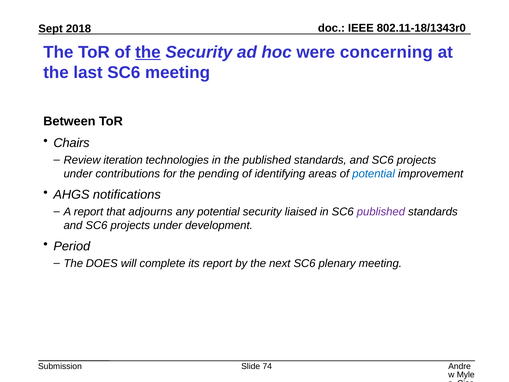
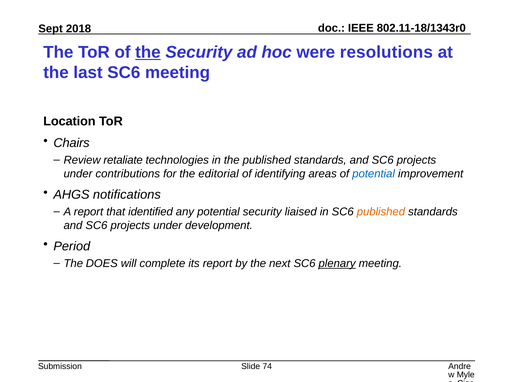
concerning: concerning -> resolutions
Between: Between -> Location
iteration: iteration -> retaliate
pending: pending -> editorial
adjourns: adjourns -> identified
published at (381, 212) colour: purple -> orange
plenary underline: none -> present
